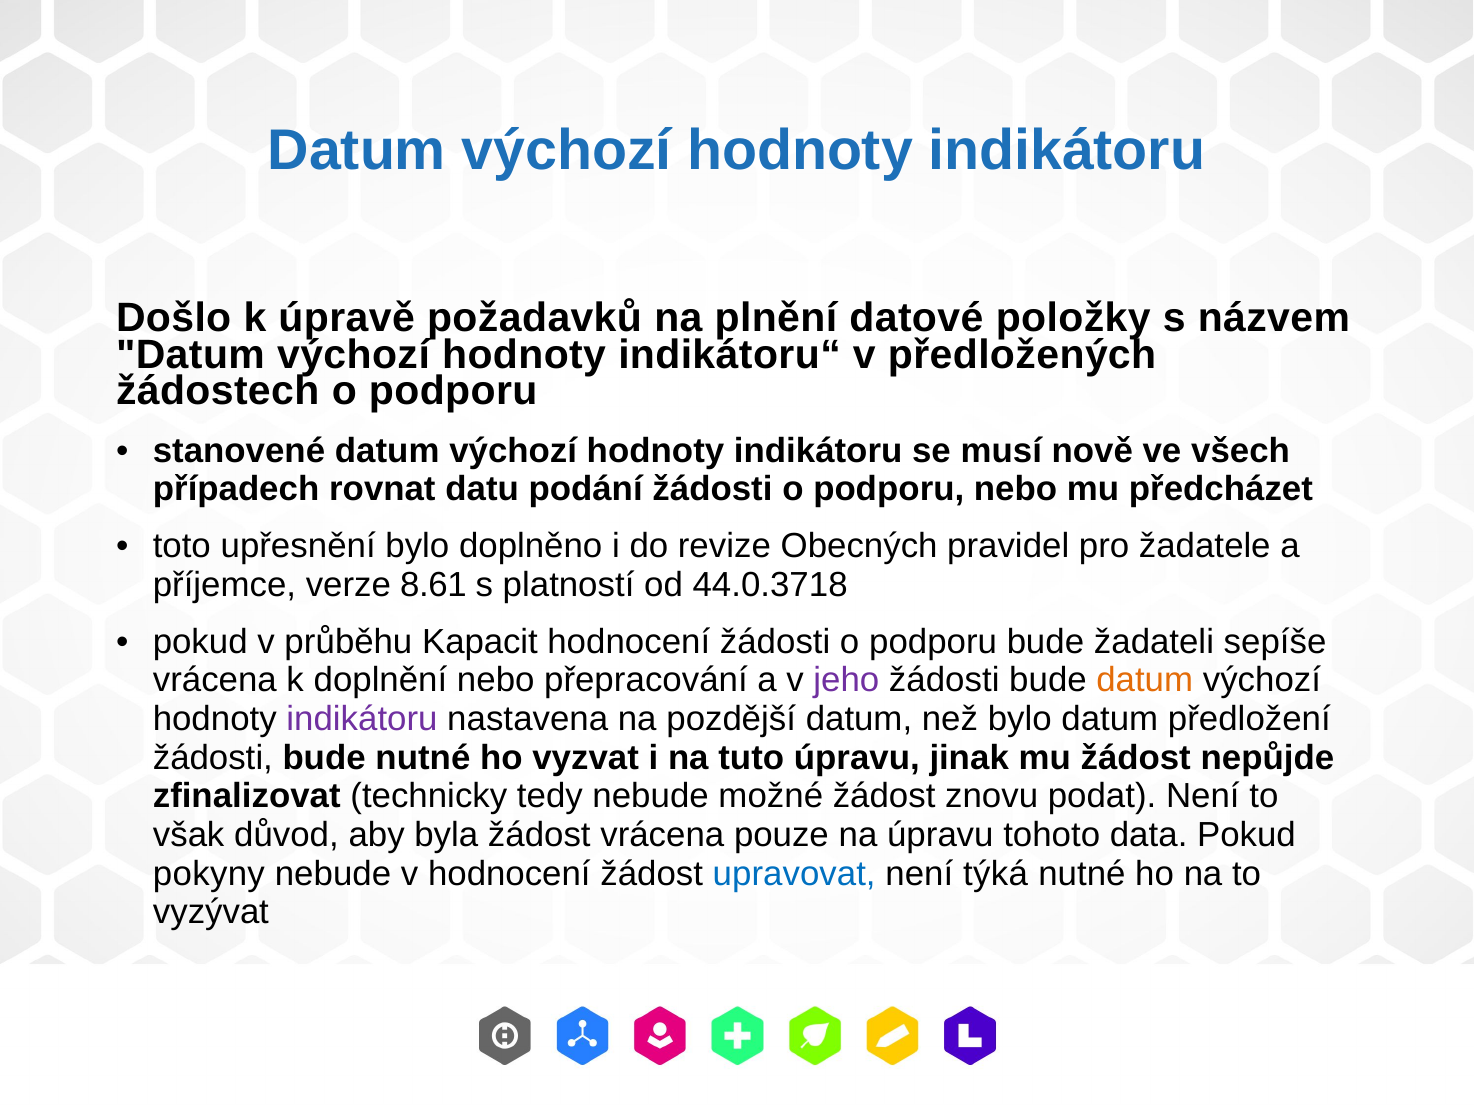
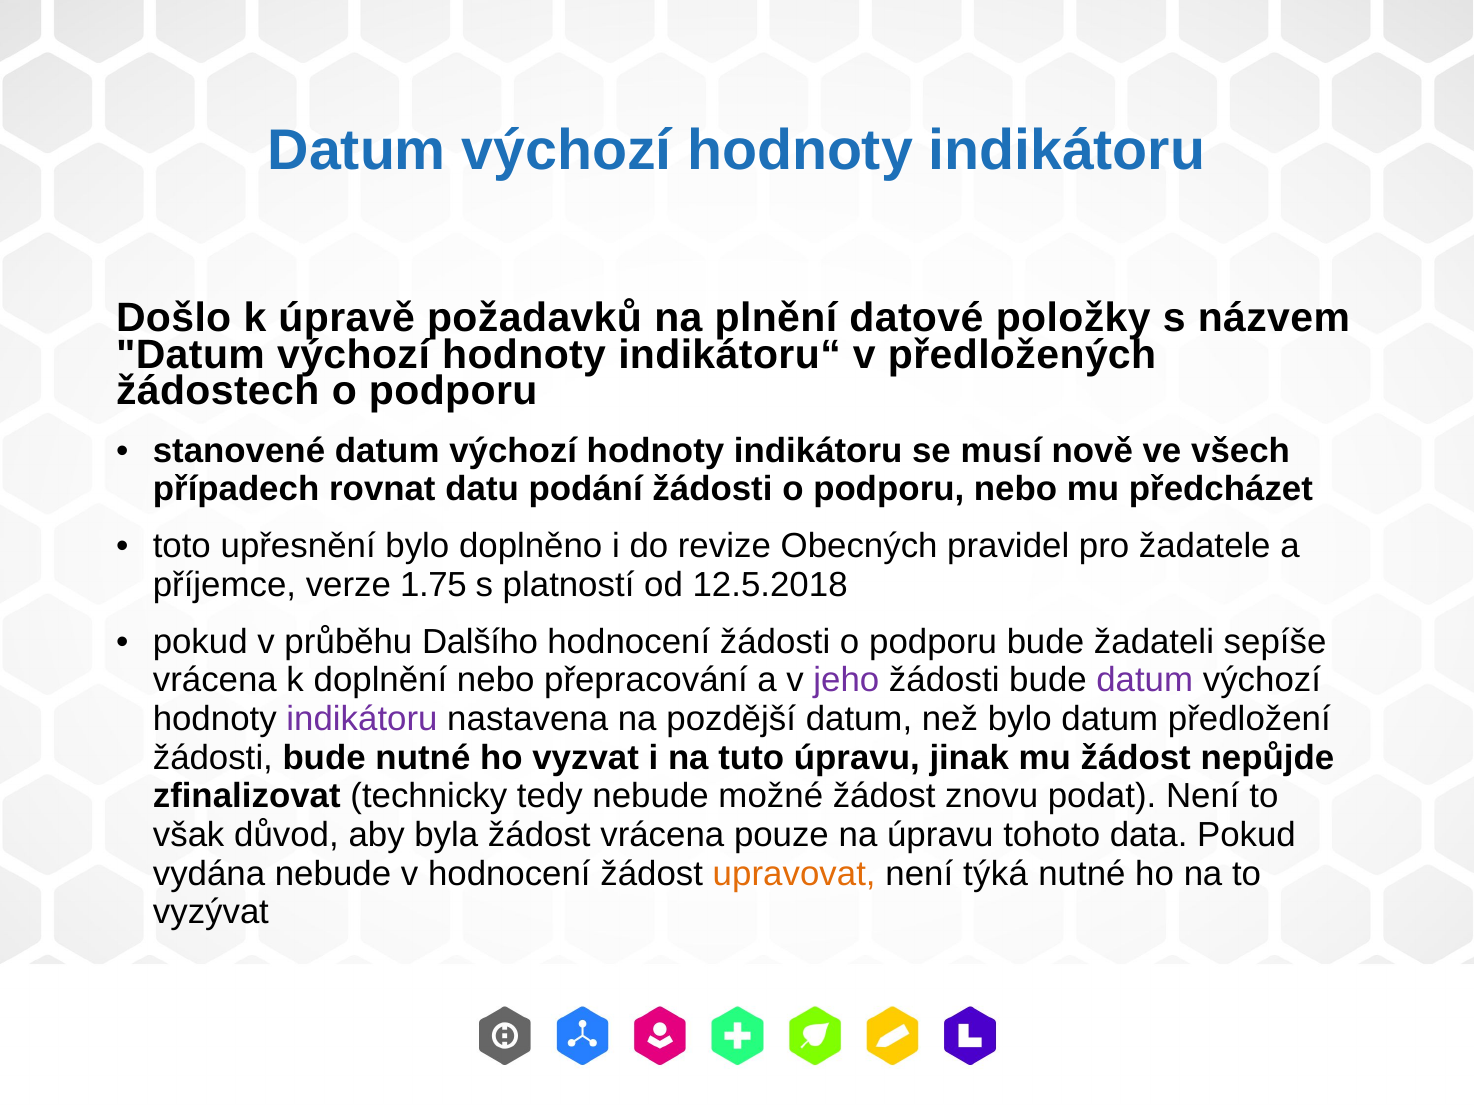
8.61: 8.61 -> 1.75
44.0.3718: 44.0.3718 -> 12.5.2018
Kapacit: Kapacit -> Dalšího
datum at (1145, 681) colour: orange -> purple
pokyny: pokyny -> vydána
upravovat colour: blue -> orange
